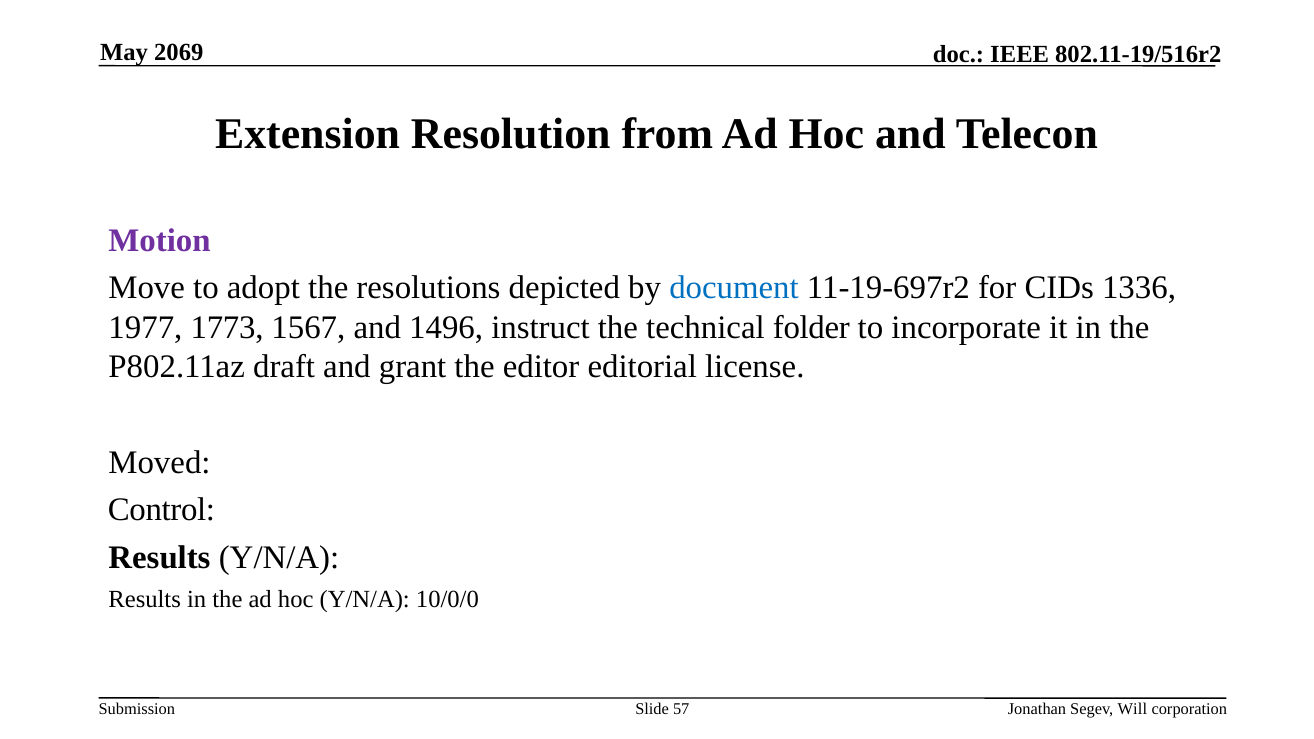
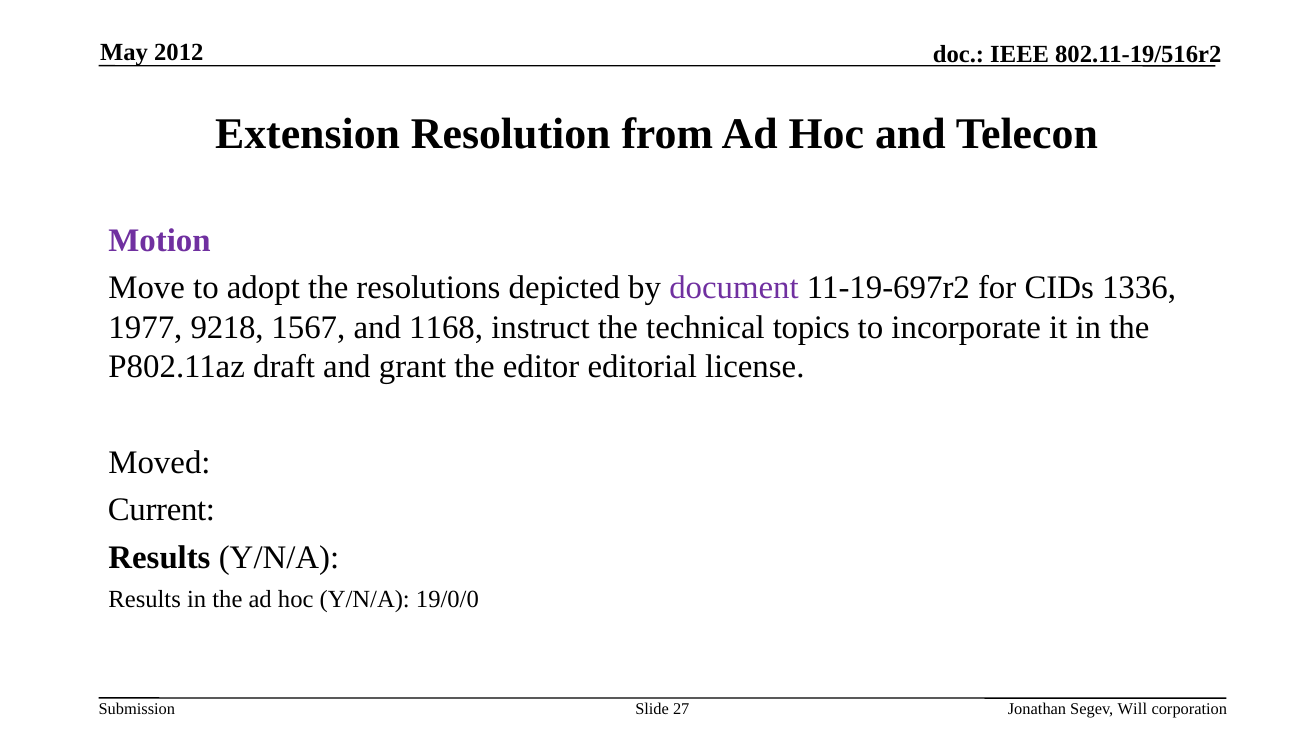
2069: 2069 -> 2012
document colour: blue -> purple
1773: 1773 -> 9218
1496: 1496 -> 1168
folder: folder -> topics
Control: Control -> Current
10/0/0: 10/0/0 -> 19/0/0
57: 57 -> 27
